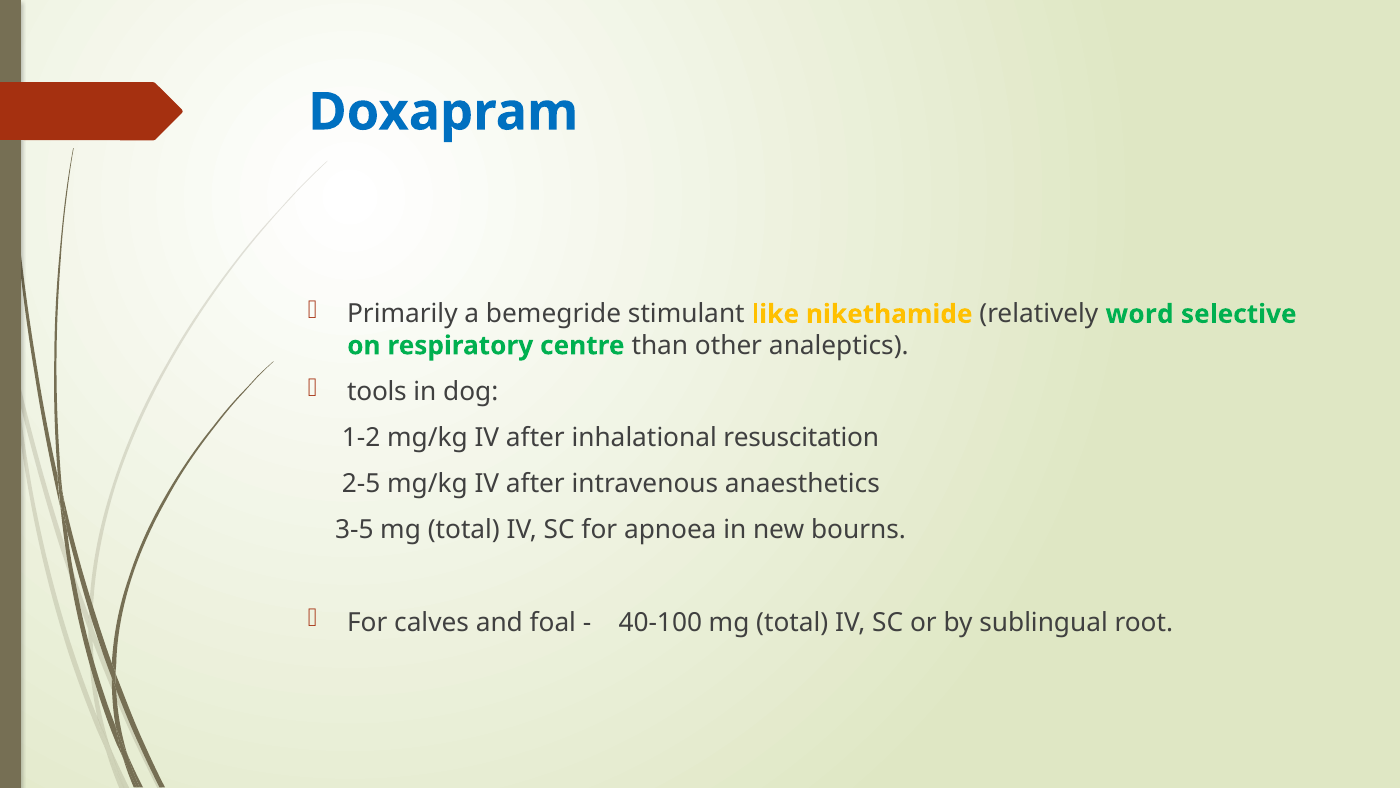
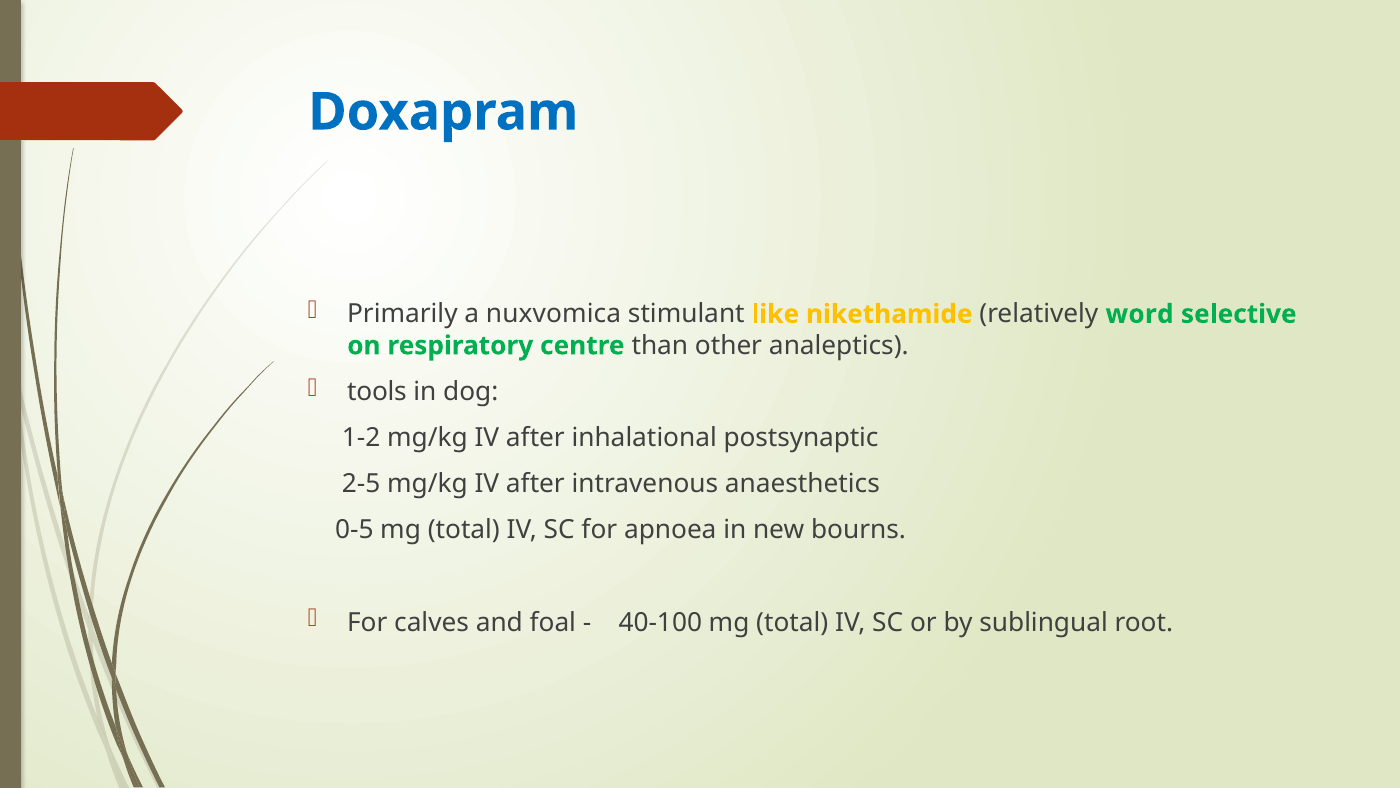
bemegride: bemegride -> nuxvomica
resuscitation: resuscitation -> postsynaptic
3-5: 3-5 -> 0-5
